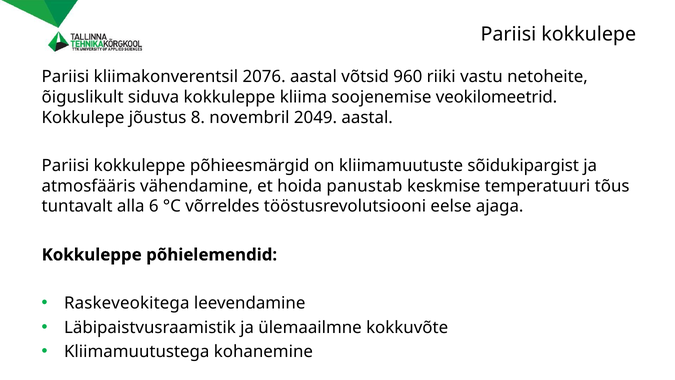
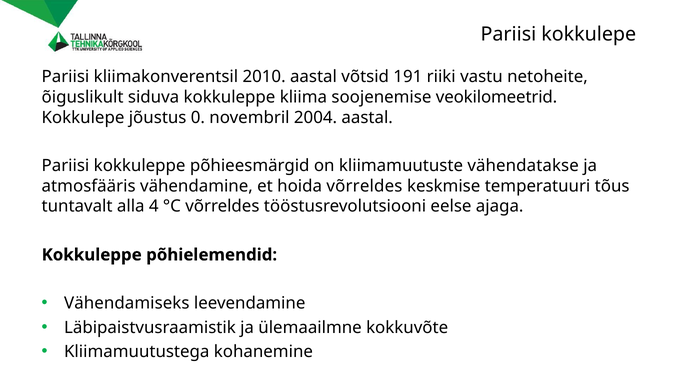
2076: 2076 -> 2010
960: 960 -> 191
8: 8 -> 0
2049: 2049 -> 2004
sõidukipargist: sõidukipargist -> vähendatakse
hoida panustab: panustab -> võrreldes
6: 6 -> 4
Raskeveokitega: Raskeveokitega -> Vähendamiseks
